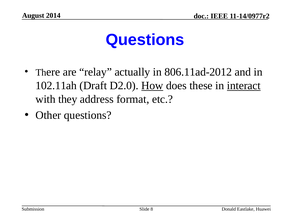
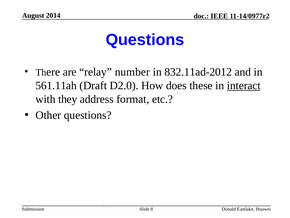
actually: actually -> number
806.11ad-2012: 806.11ad-2012 -> 832.11ad-2012
102.11ah: 102.11ah -> 561.11ah
How underline: present -> none
